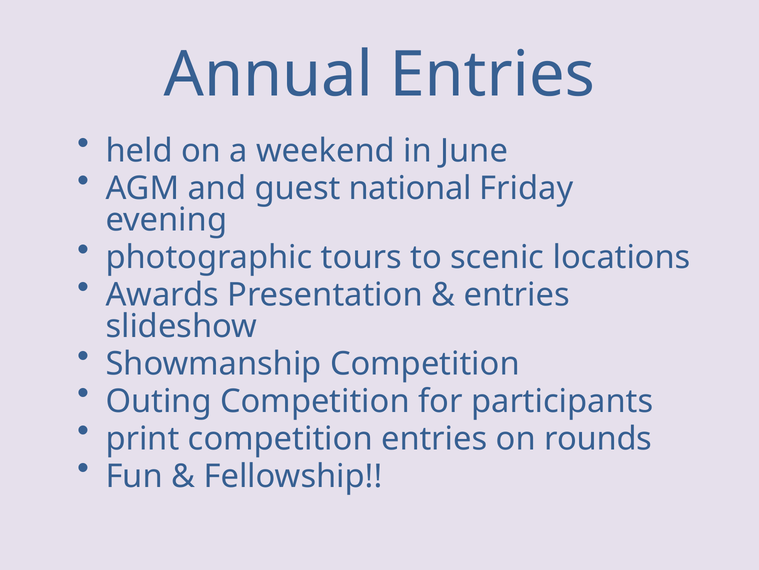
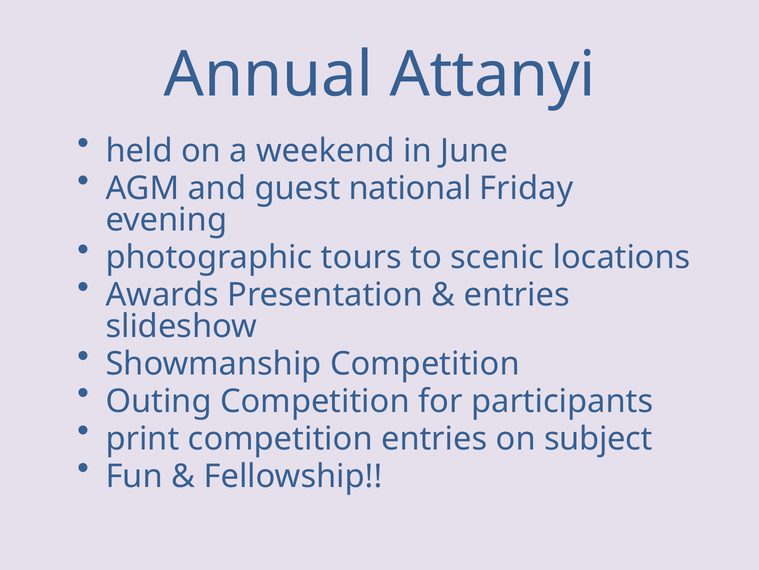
Annual Entries: Entries -> Attanyi
rounds: rounds -> subject
